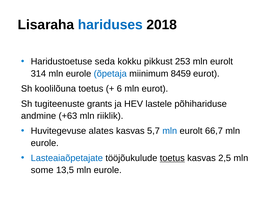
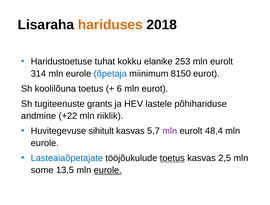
hariduses colour: blue -> orange
seda: seda -> tuhat
pikkust: pikkust -> elanike
8459: 8459 -> 8150
+63: +63 -> +22
alates: alates -> sihitult
mln at (170, 131) colour: blue -> purple
66,7: 66,7 -> 48,4
eurole at (108, 170) underline: none -> present
